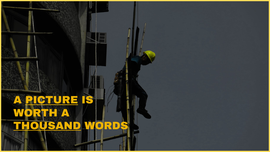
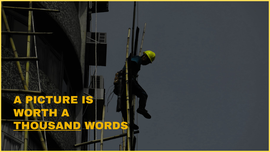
PICTURE underline: present -> none
